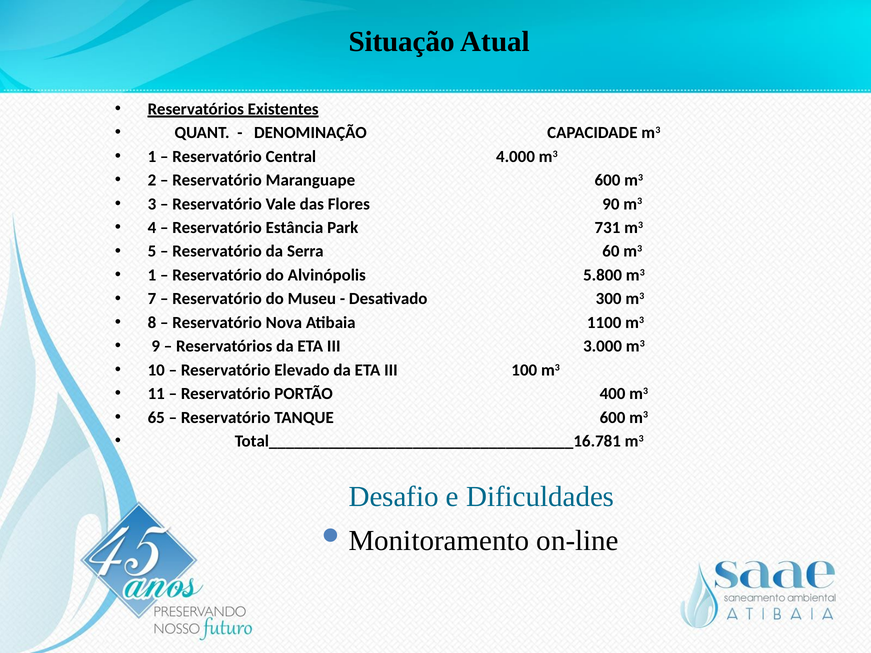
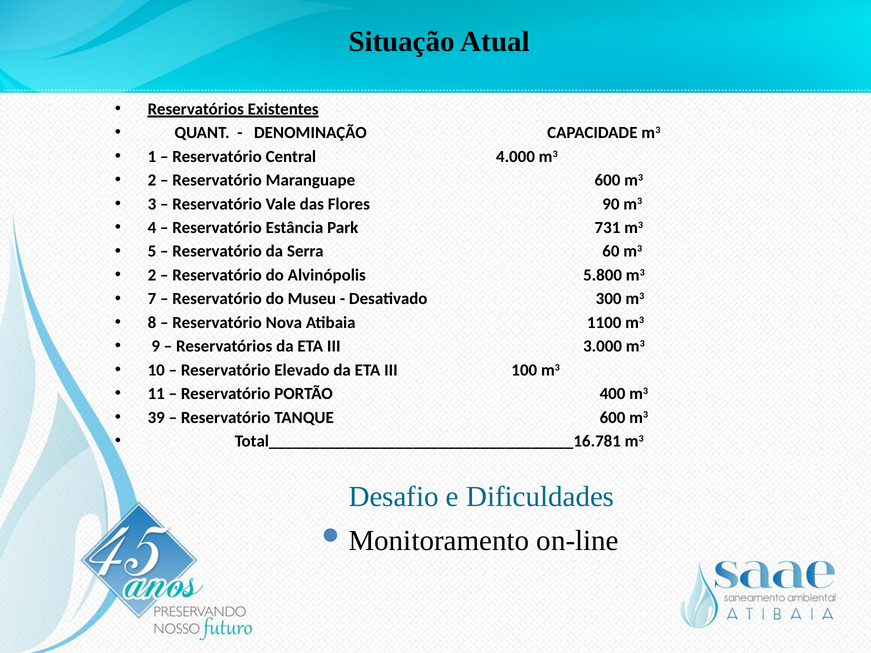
1 at (152, 275): 1 -> 2
65: 65 -> 39
